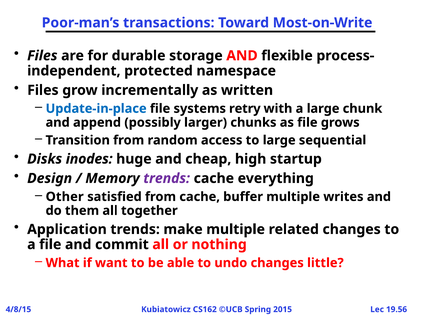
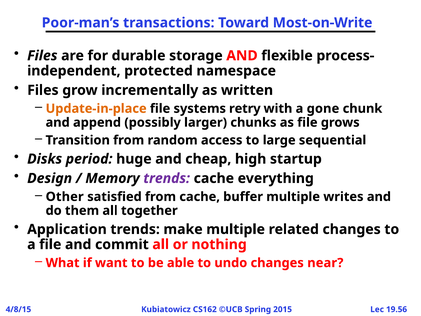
Update-in-place colour: blue -> orange
a large: large -> gone
inodes: inodes -> period
little: little -> near
